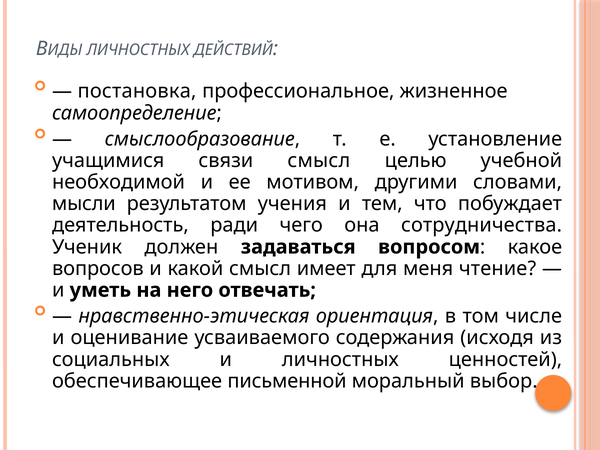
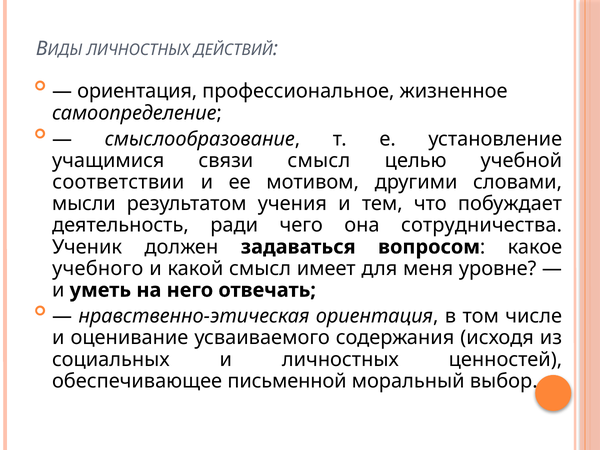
постановка at (137, 91): постановка -> ориентация
необходимой: необходимой -> соответствии
вопросов: вопросов -> учебного
чтение: чтение -> уровне
